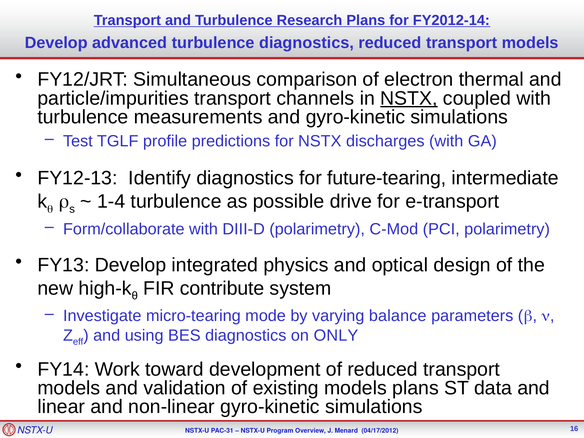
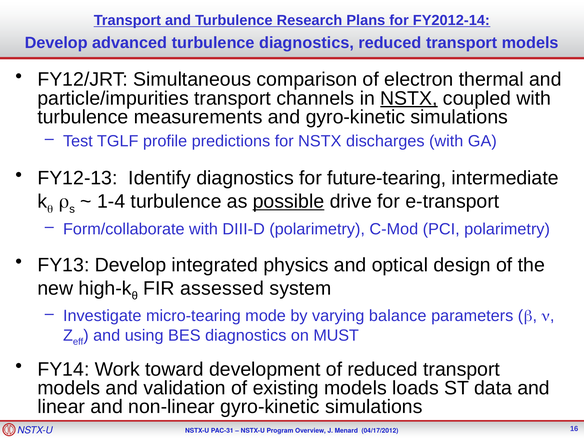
possible underline: none -> present
contribute: contribute -> assessed
ONLY: ONLY -> MUST
models plans: plans -> loads
